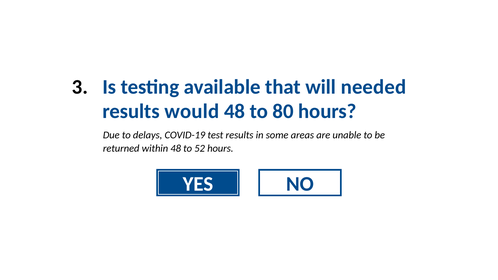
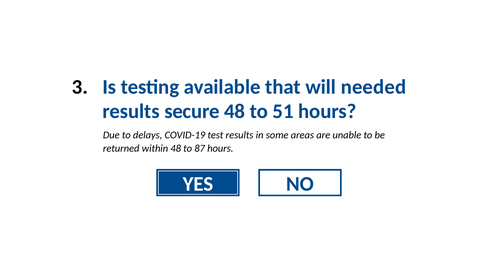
would: would -> secure
80: 80 -> 51
52: 52 -> 87
